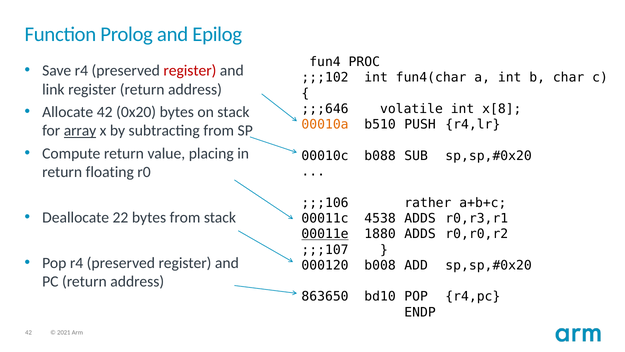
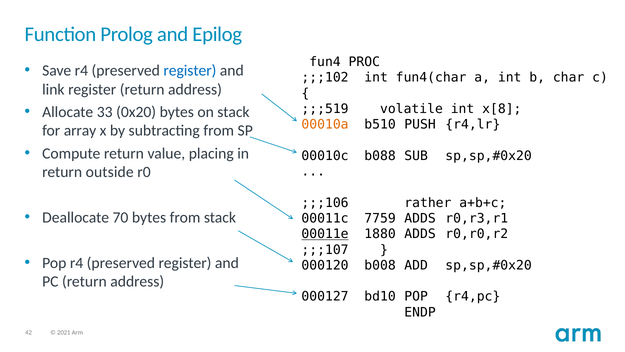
register at (190, 71) colour: red -> blue
;;;646: ;;;646 -> ;;;519
Allocate 42: 42 -> 33
array underline: present -> none
floating: floating -> outside
22: 22 -> 70
4538: 4538 -> 7759
863650: 863650 -> 000127
